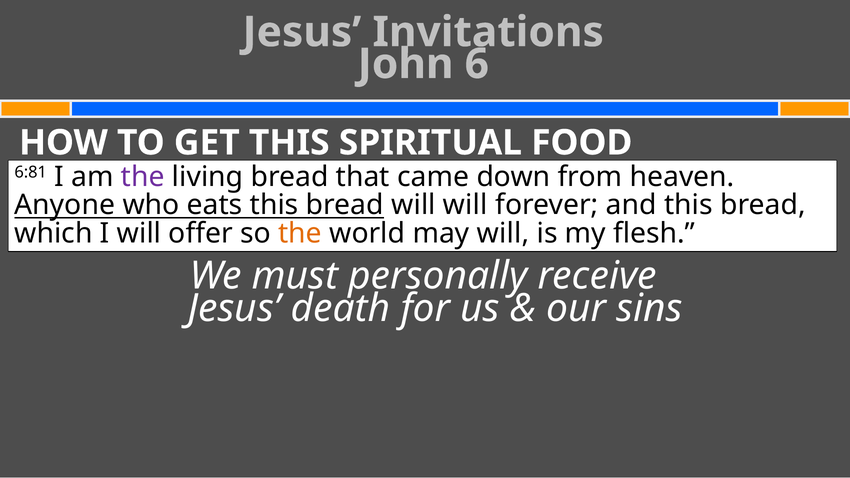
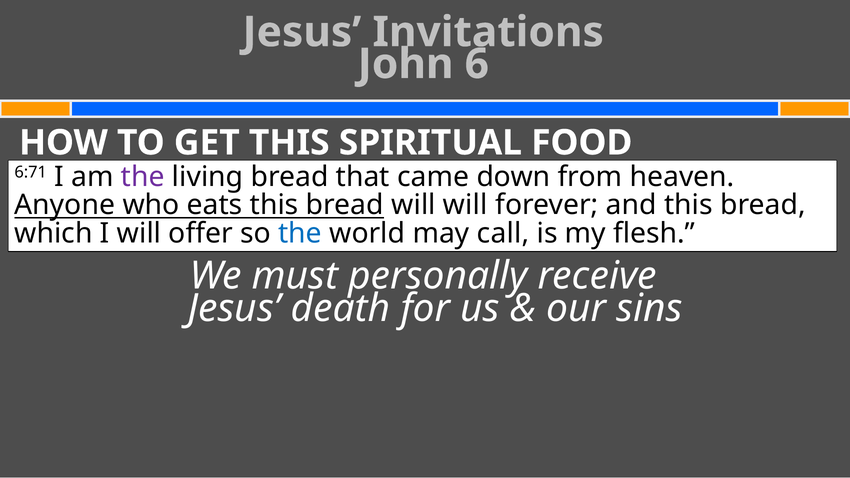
6:81: 6:81 -> 6:71
the at (300, 233) colour: orange -> blue
may will: will -> call
